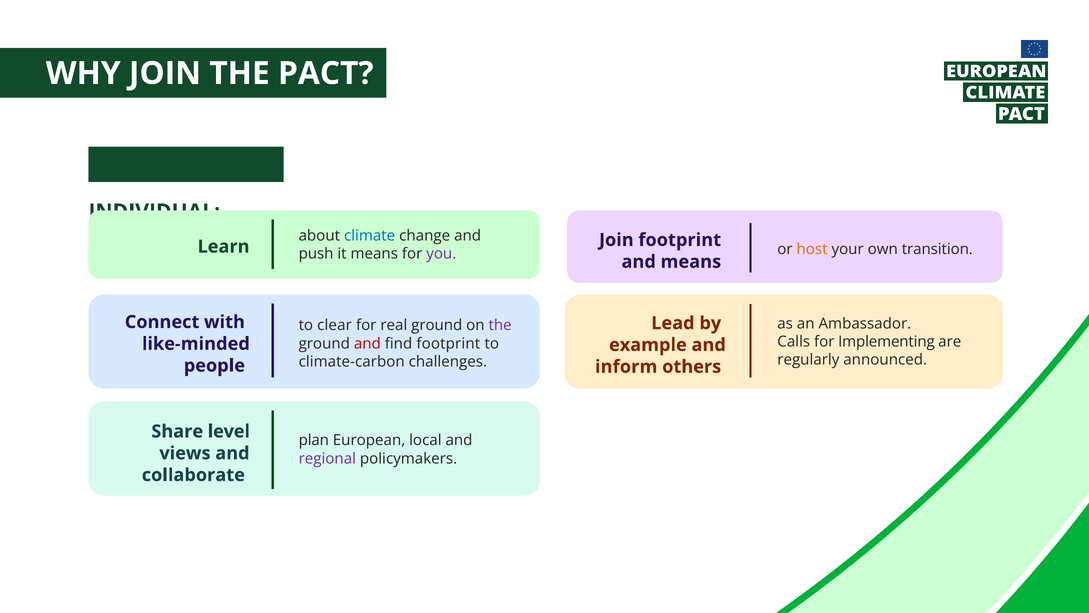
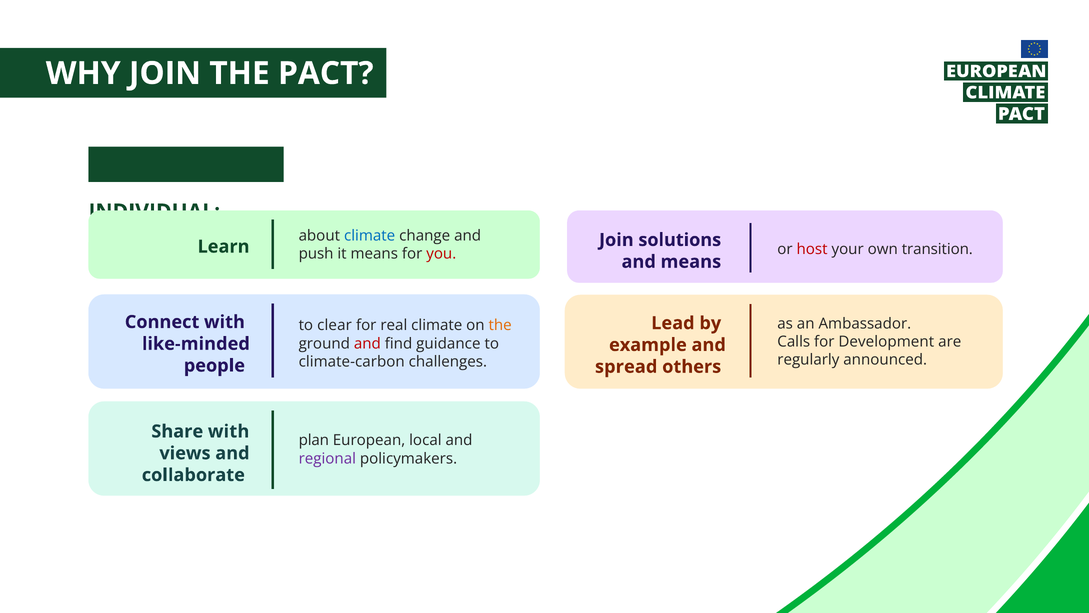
Join footprint: footprint -> solutions
host colour: orange -> red
you colour: purple -> red
real ground: ground -> climate
the at (500, 325) colour: purple -> orange
Implementing: Implementing -> Development
find footprint: footprint -> guidance
inform: inform -> spread
Share level: level -> with
